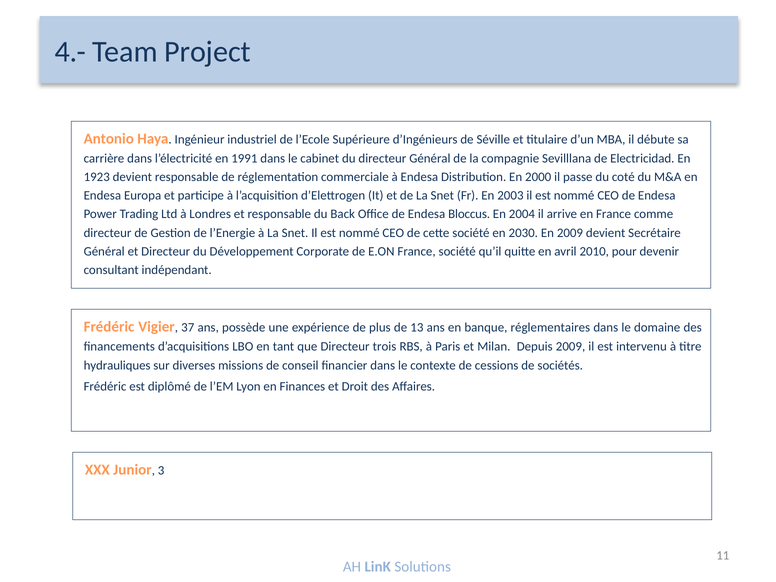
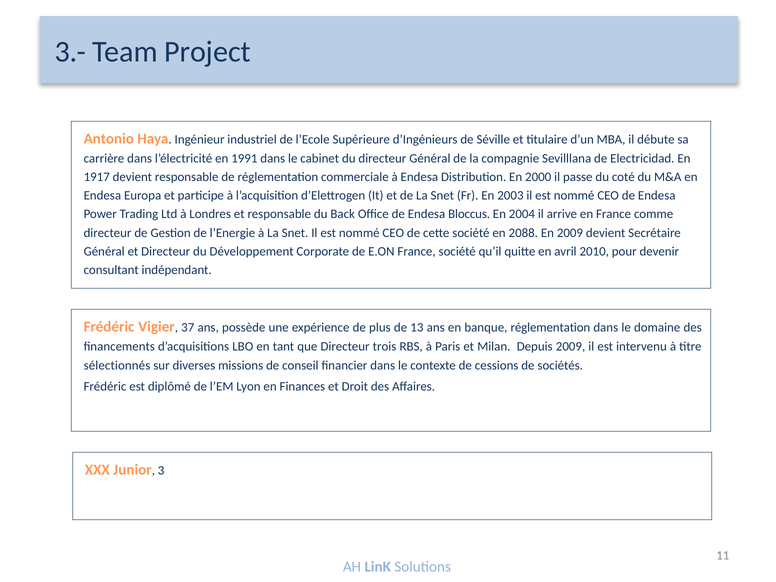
4.-: 4.- -> 3.-
1923: 1923 -> 1917
2030: 2030 -> 2088
banque réglementaires: réglementaires -> réglementation
hydrauliques: hydrauliques -> sélectionnés
